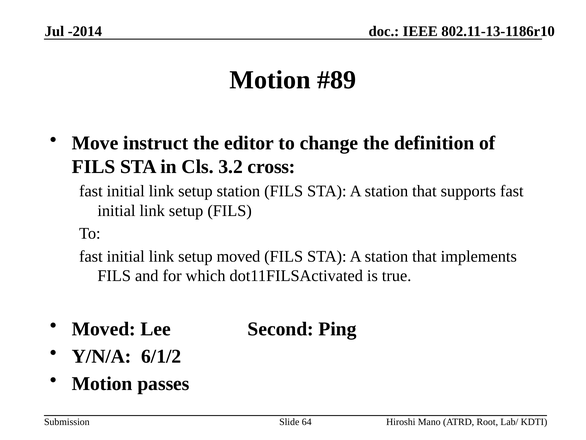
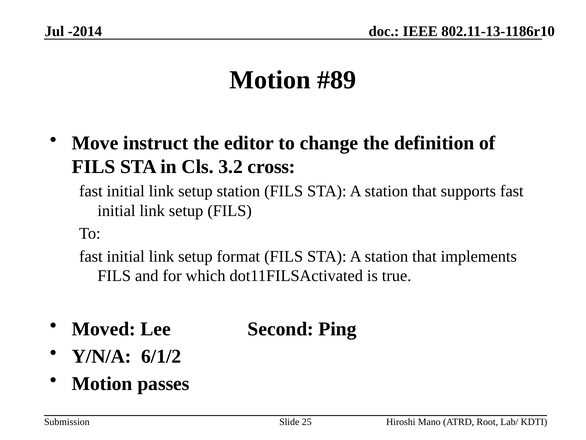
setup moved: moved -> format
64: 64 -> 25
